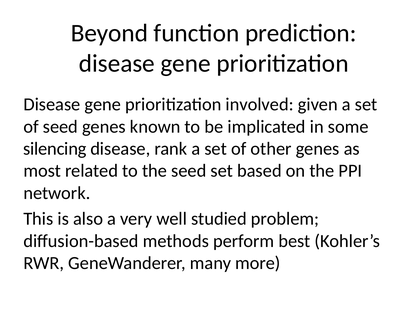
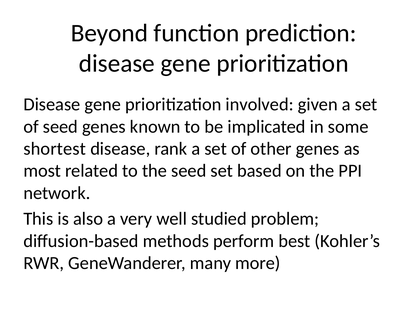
silencing: silencing -> shortest
